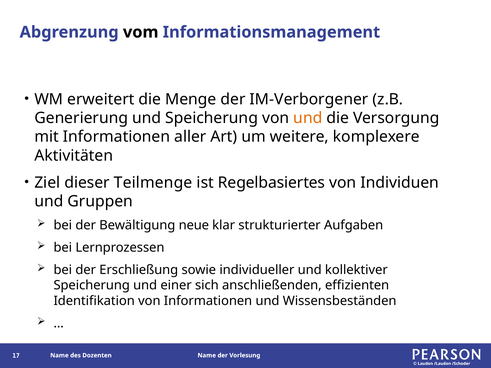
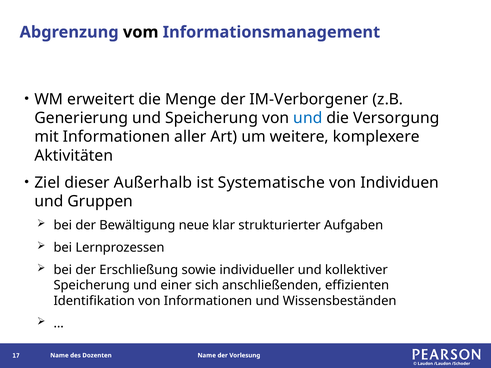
und at (308, 118) colour: orange -> blue
Teilmenge: Teilmenge -> Außerhalb
Regelbasiertes: Regelbasiertes -> Systematische
